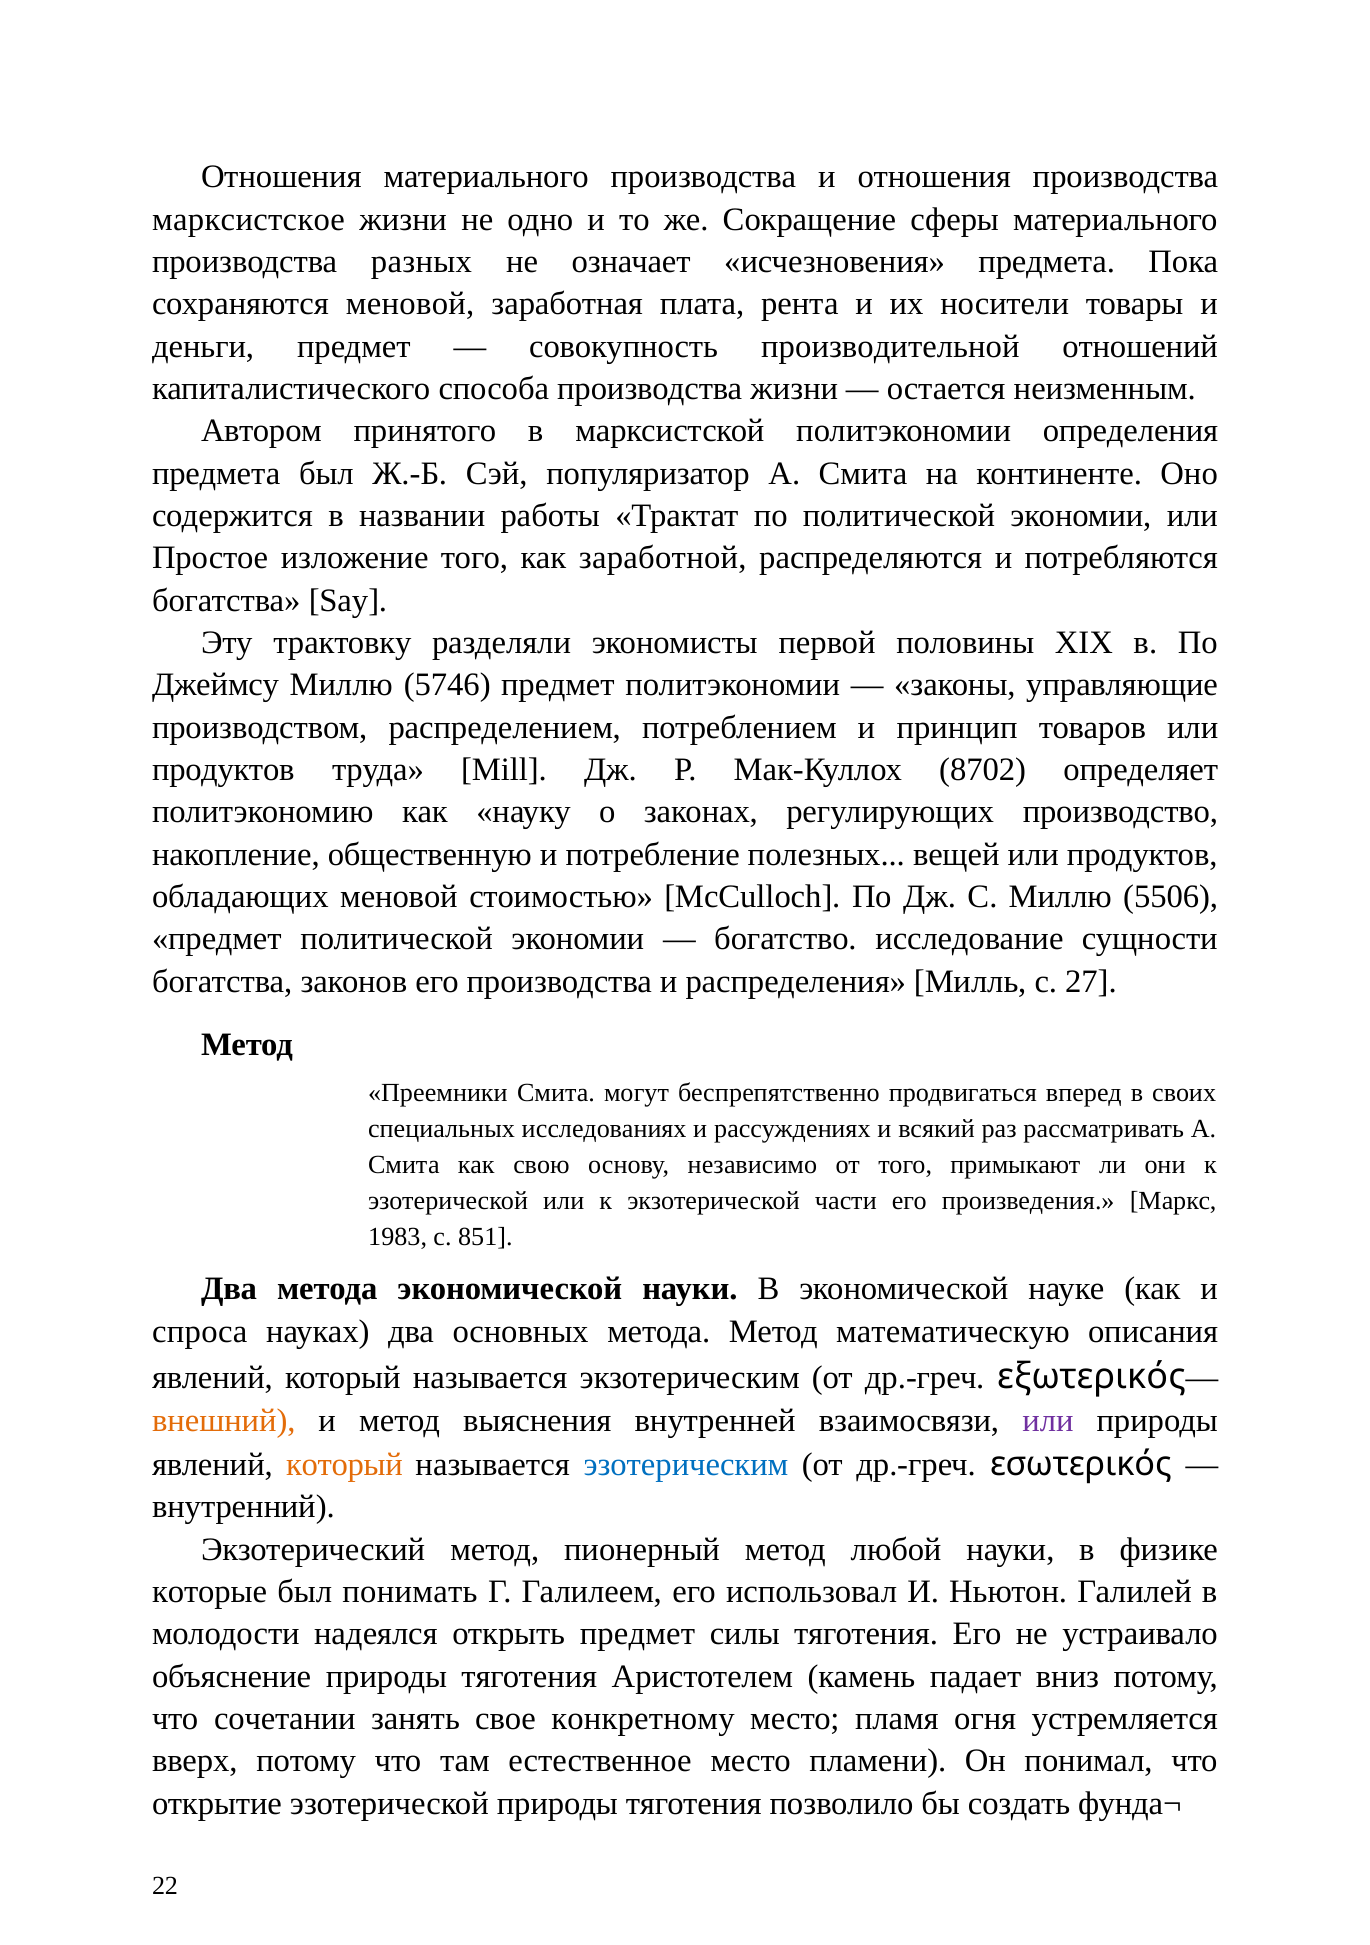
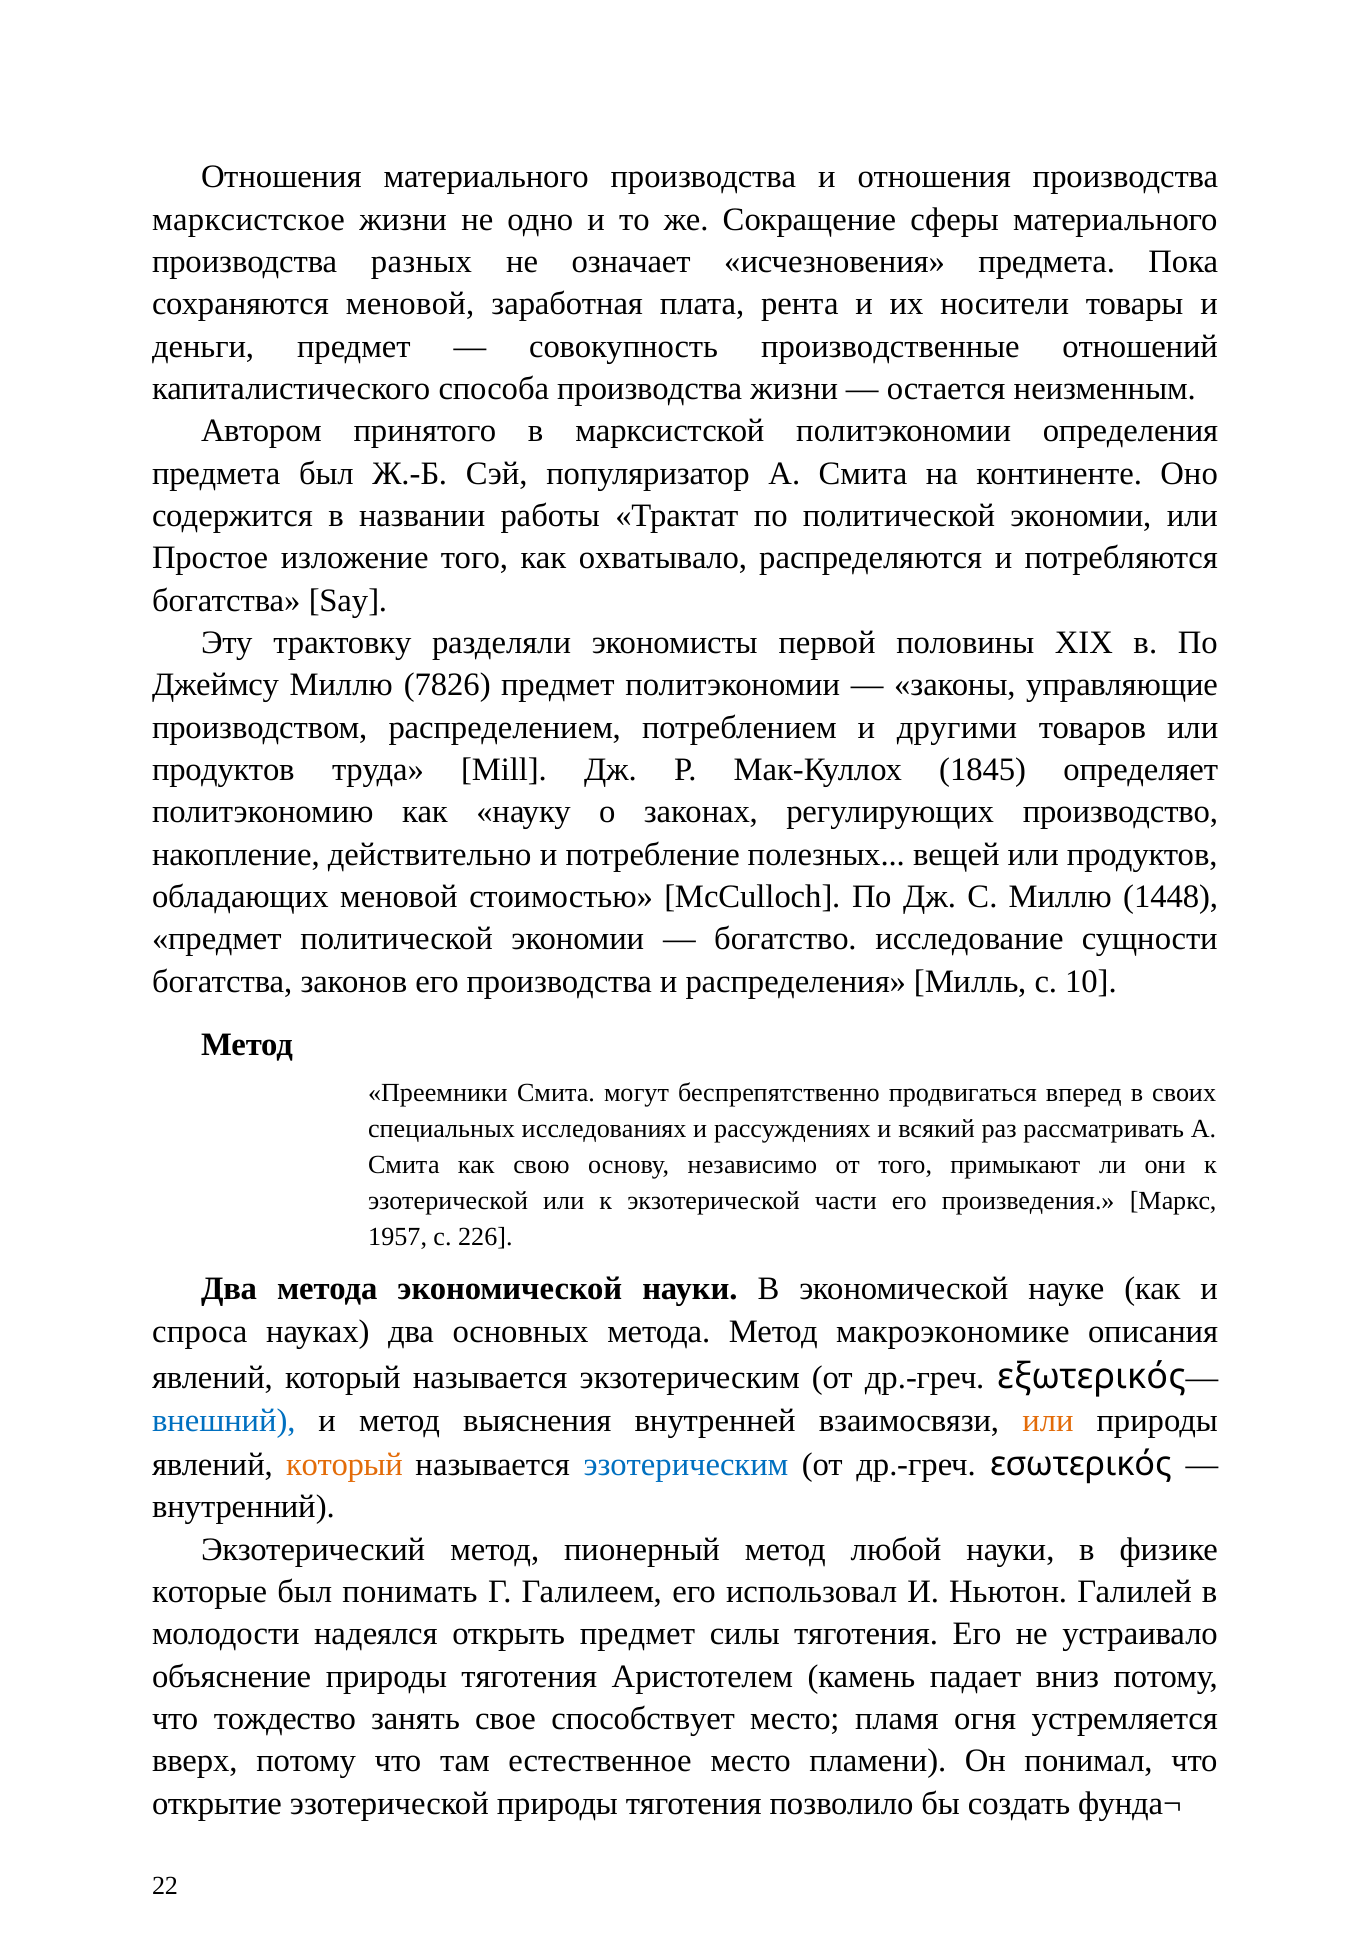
производительной: производительной -> производственные
заработной: заработной -> охватывало
5746: 5746 -> 7826
принцип: принцип -> другими
8702: 8702 -> 1845
общественную: общественную -> действительно
5506: 5506 -> 1448
27: 27 -> 10
1983: 1983 -> 1957
851: 851 -> 226
математическую: математическую -> макроэкономике
внешний colour: orange -> blue
или at (1048, 1420) colour: purple -> orange
сочетании: сочетании -> тождество
конкретному: конкретному -> способствует
